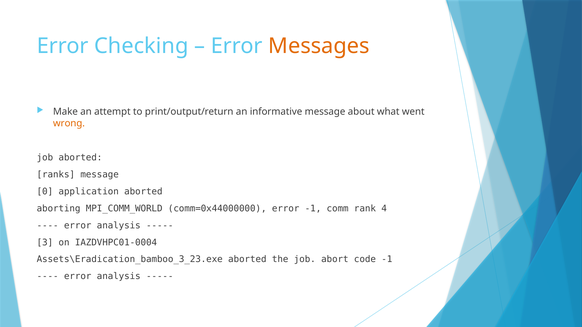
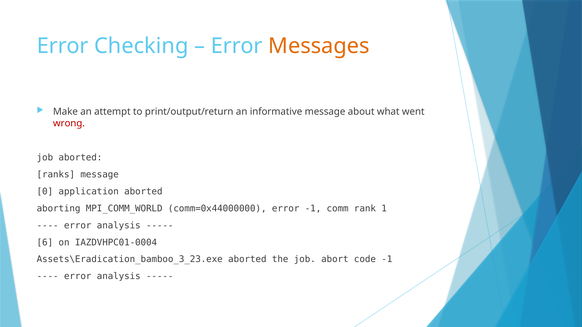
wrong colour: orange -> red
4: 4 -> 1
3: 3 -> 6
